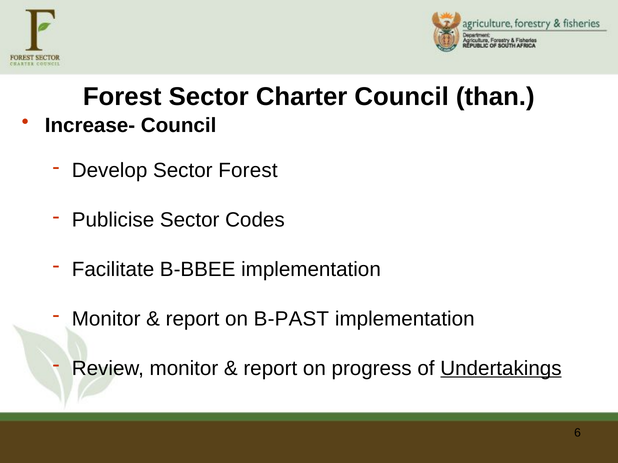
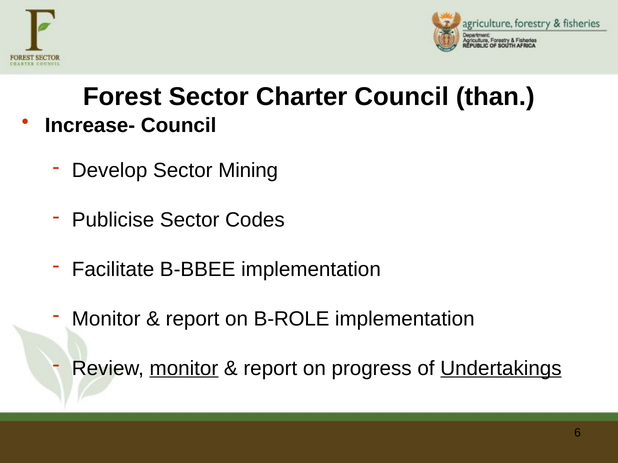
Sector Forest: Forest -> Mining
B-PAST: B-PAST -> B-ROLE
monitor at (184, 369) underline: none -> present
